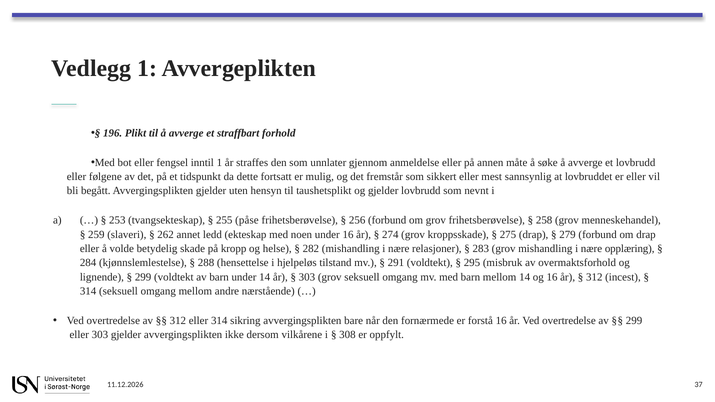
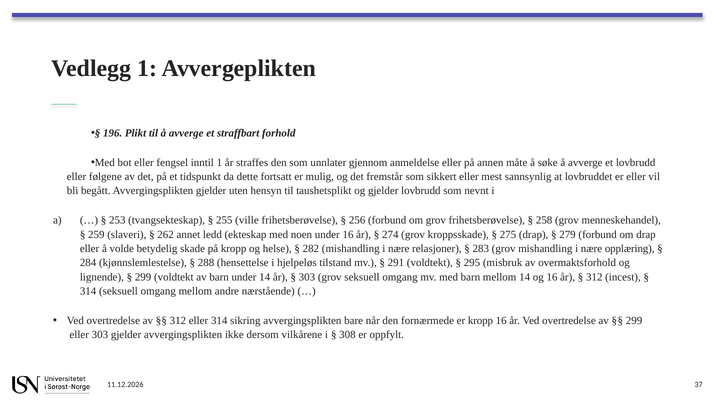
påse: påse -> ville
er forstå: forstå -> kropp
